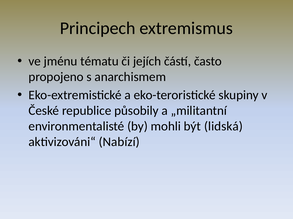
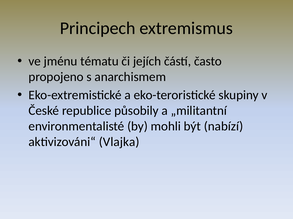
lidská: lidská -> nabízí
Nabízí: Nabízí -> Vlajka
